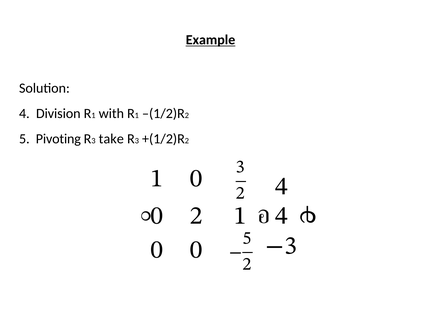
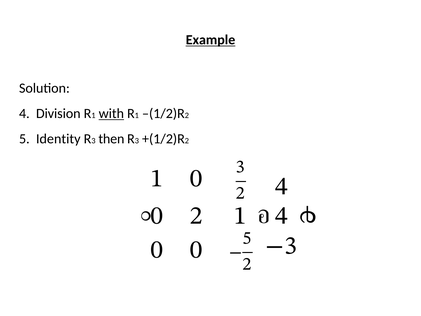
with underline: none -> present
Pivoting: Pivoting -> Identity
take: take -> then
